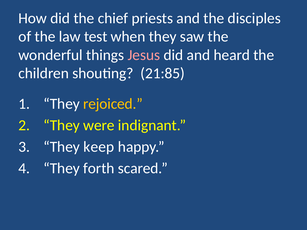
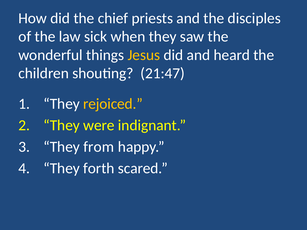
test: test -> sick
Jesus colour: pink -> yellow
21:85: 21:85 -> 21:47
keep: keep -> from
